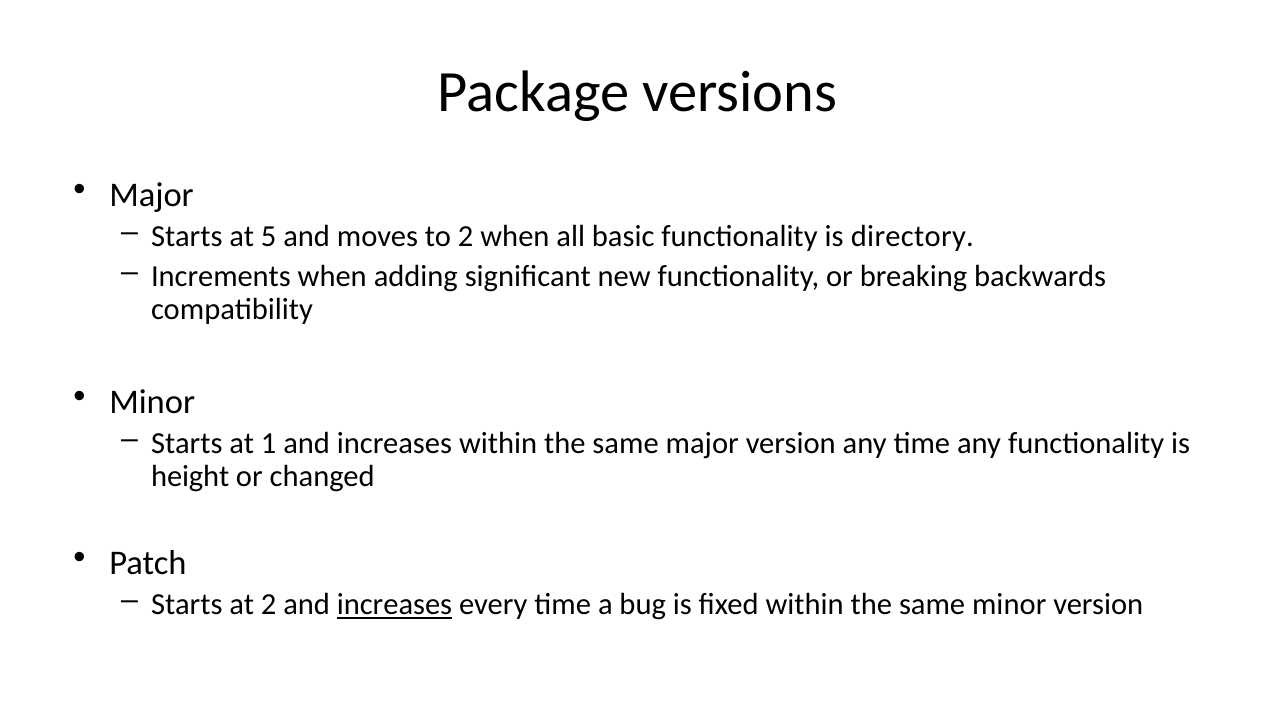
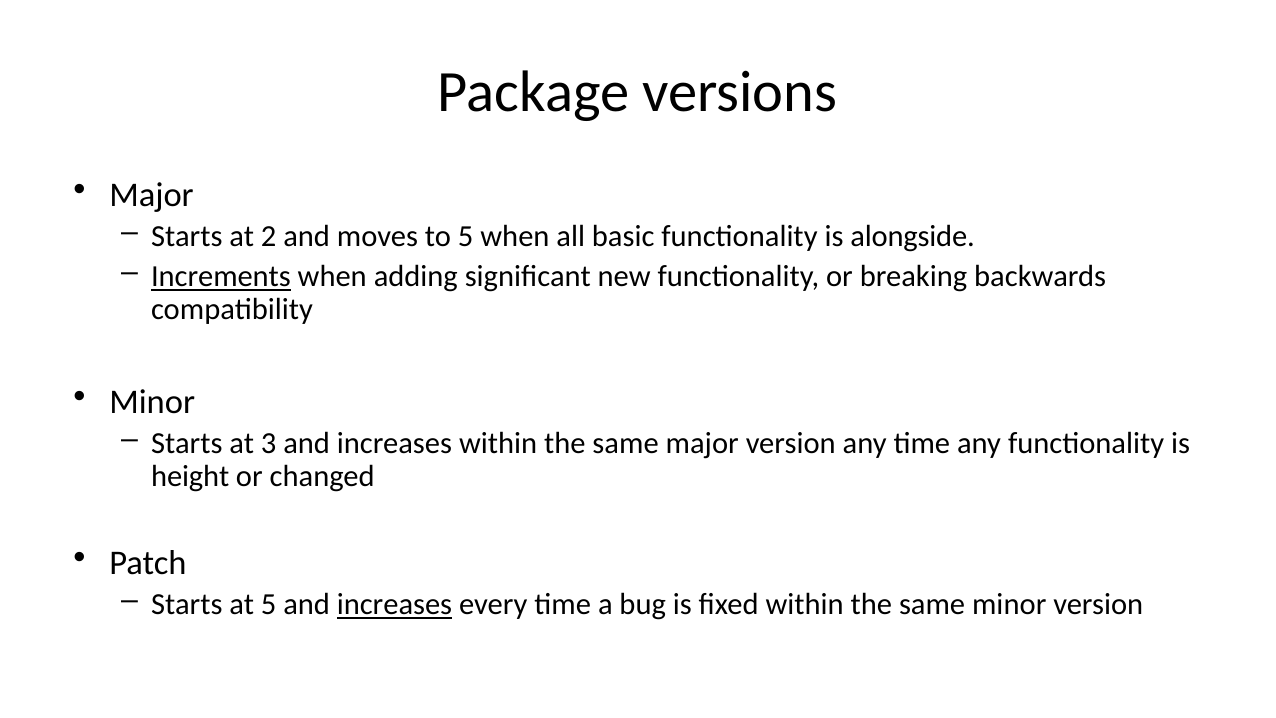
5: 5 -> 2
to 2: 2 -> 5
directory: directory -> alongside
Increments underline: none -> present
1: 1 -> 3
at 2: 2 -> 5
